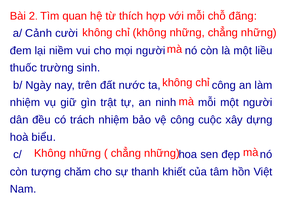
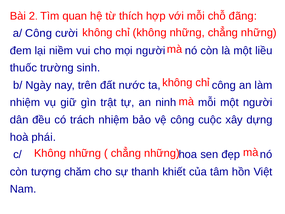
a/ Cảnh: Cảnh -> Công
biểu: biểu -> phái
